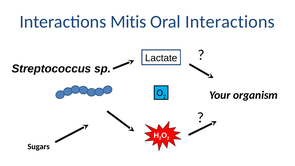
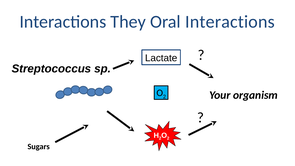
Mitis: Mitis -> They
